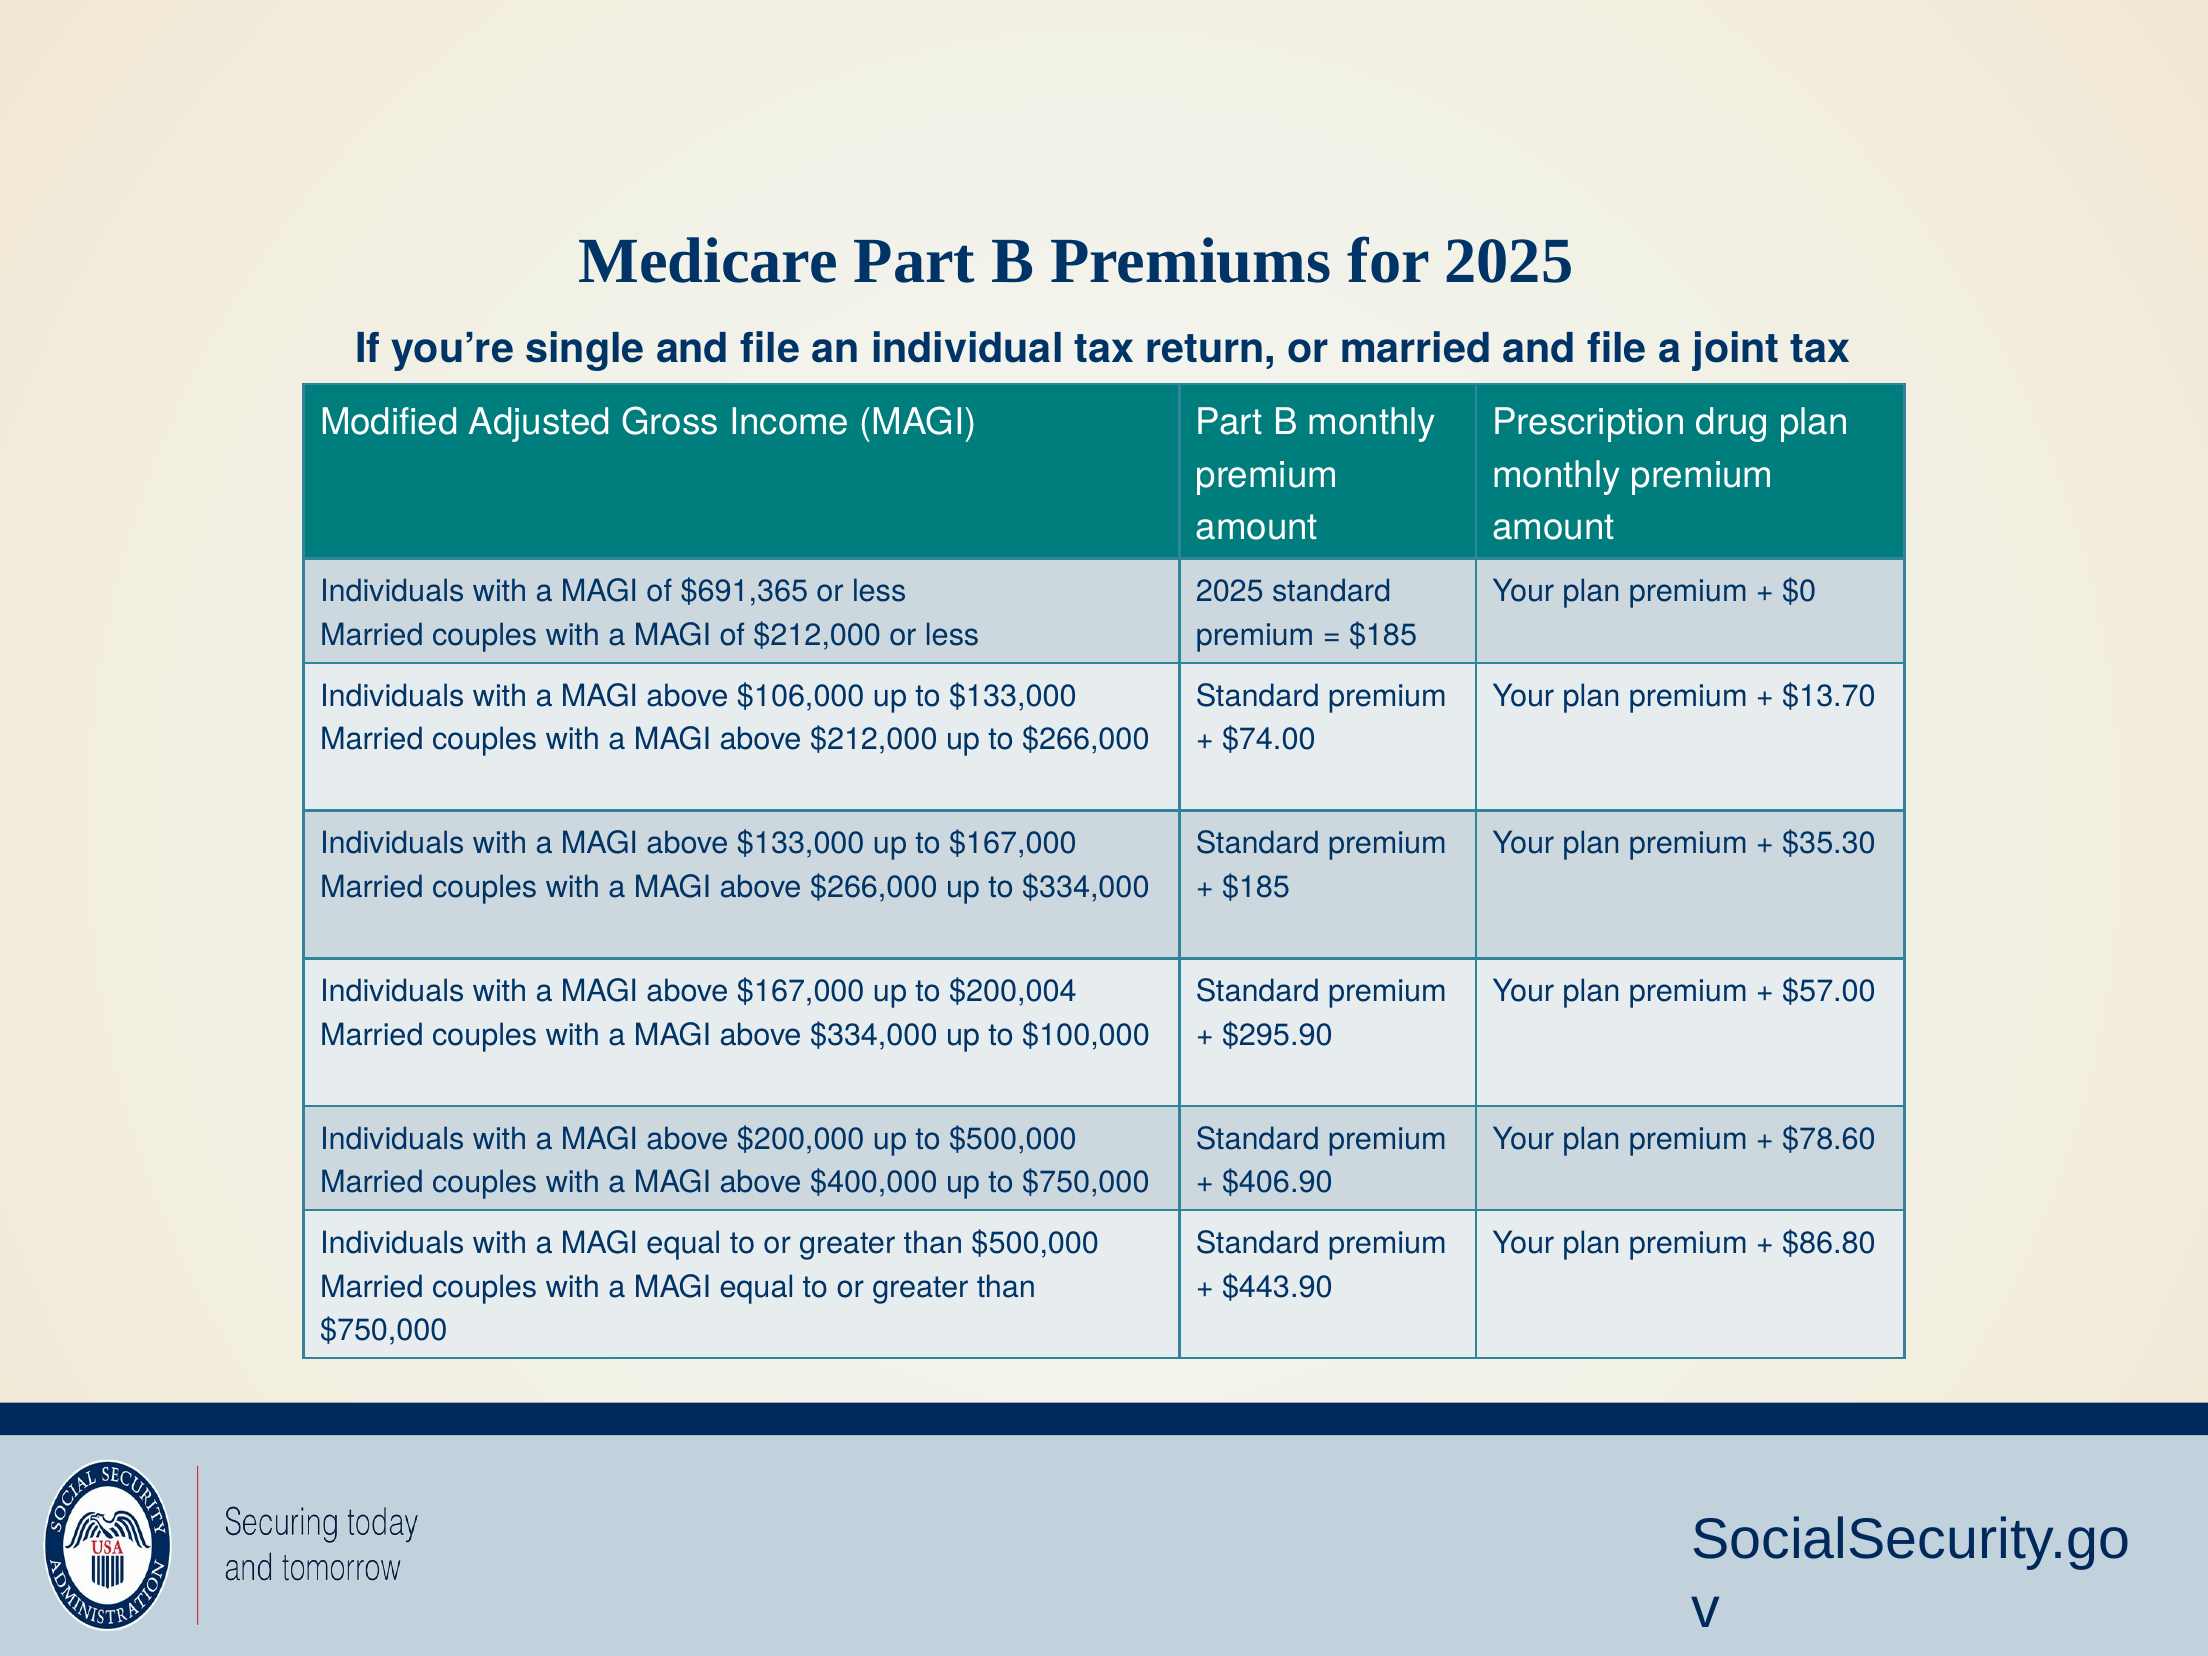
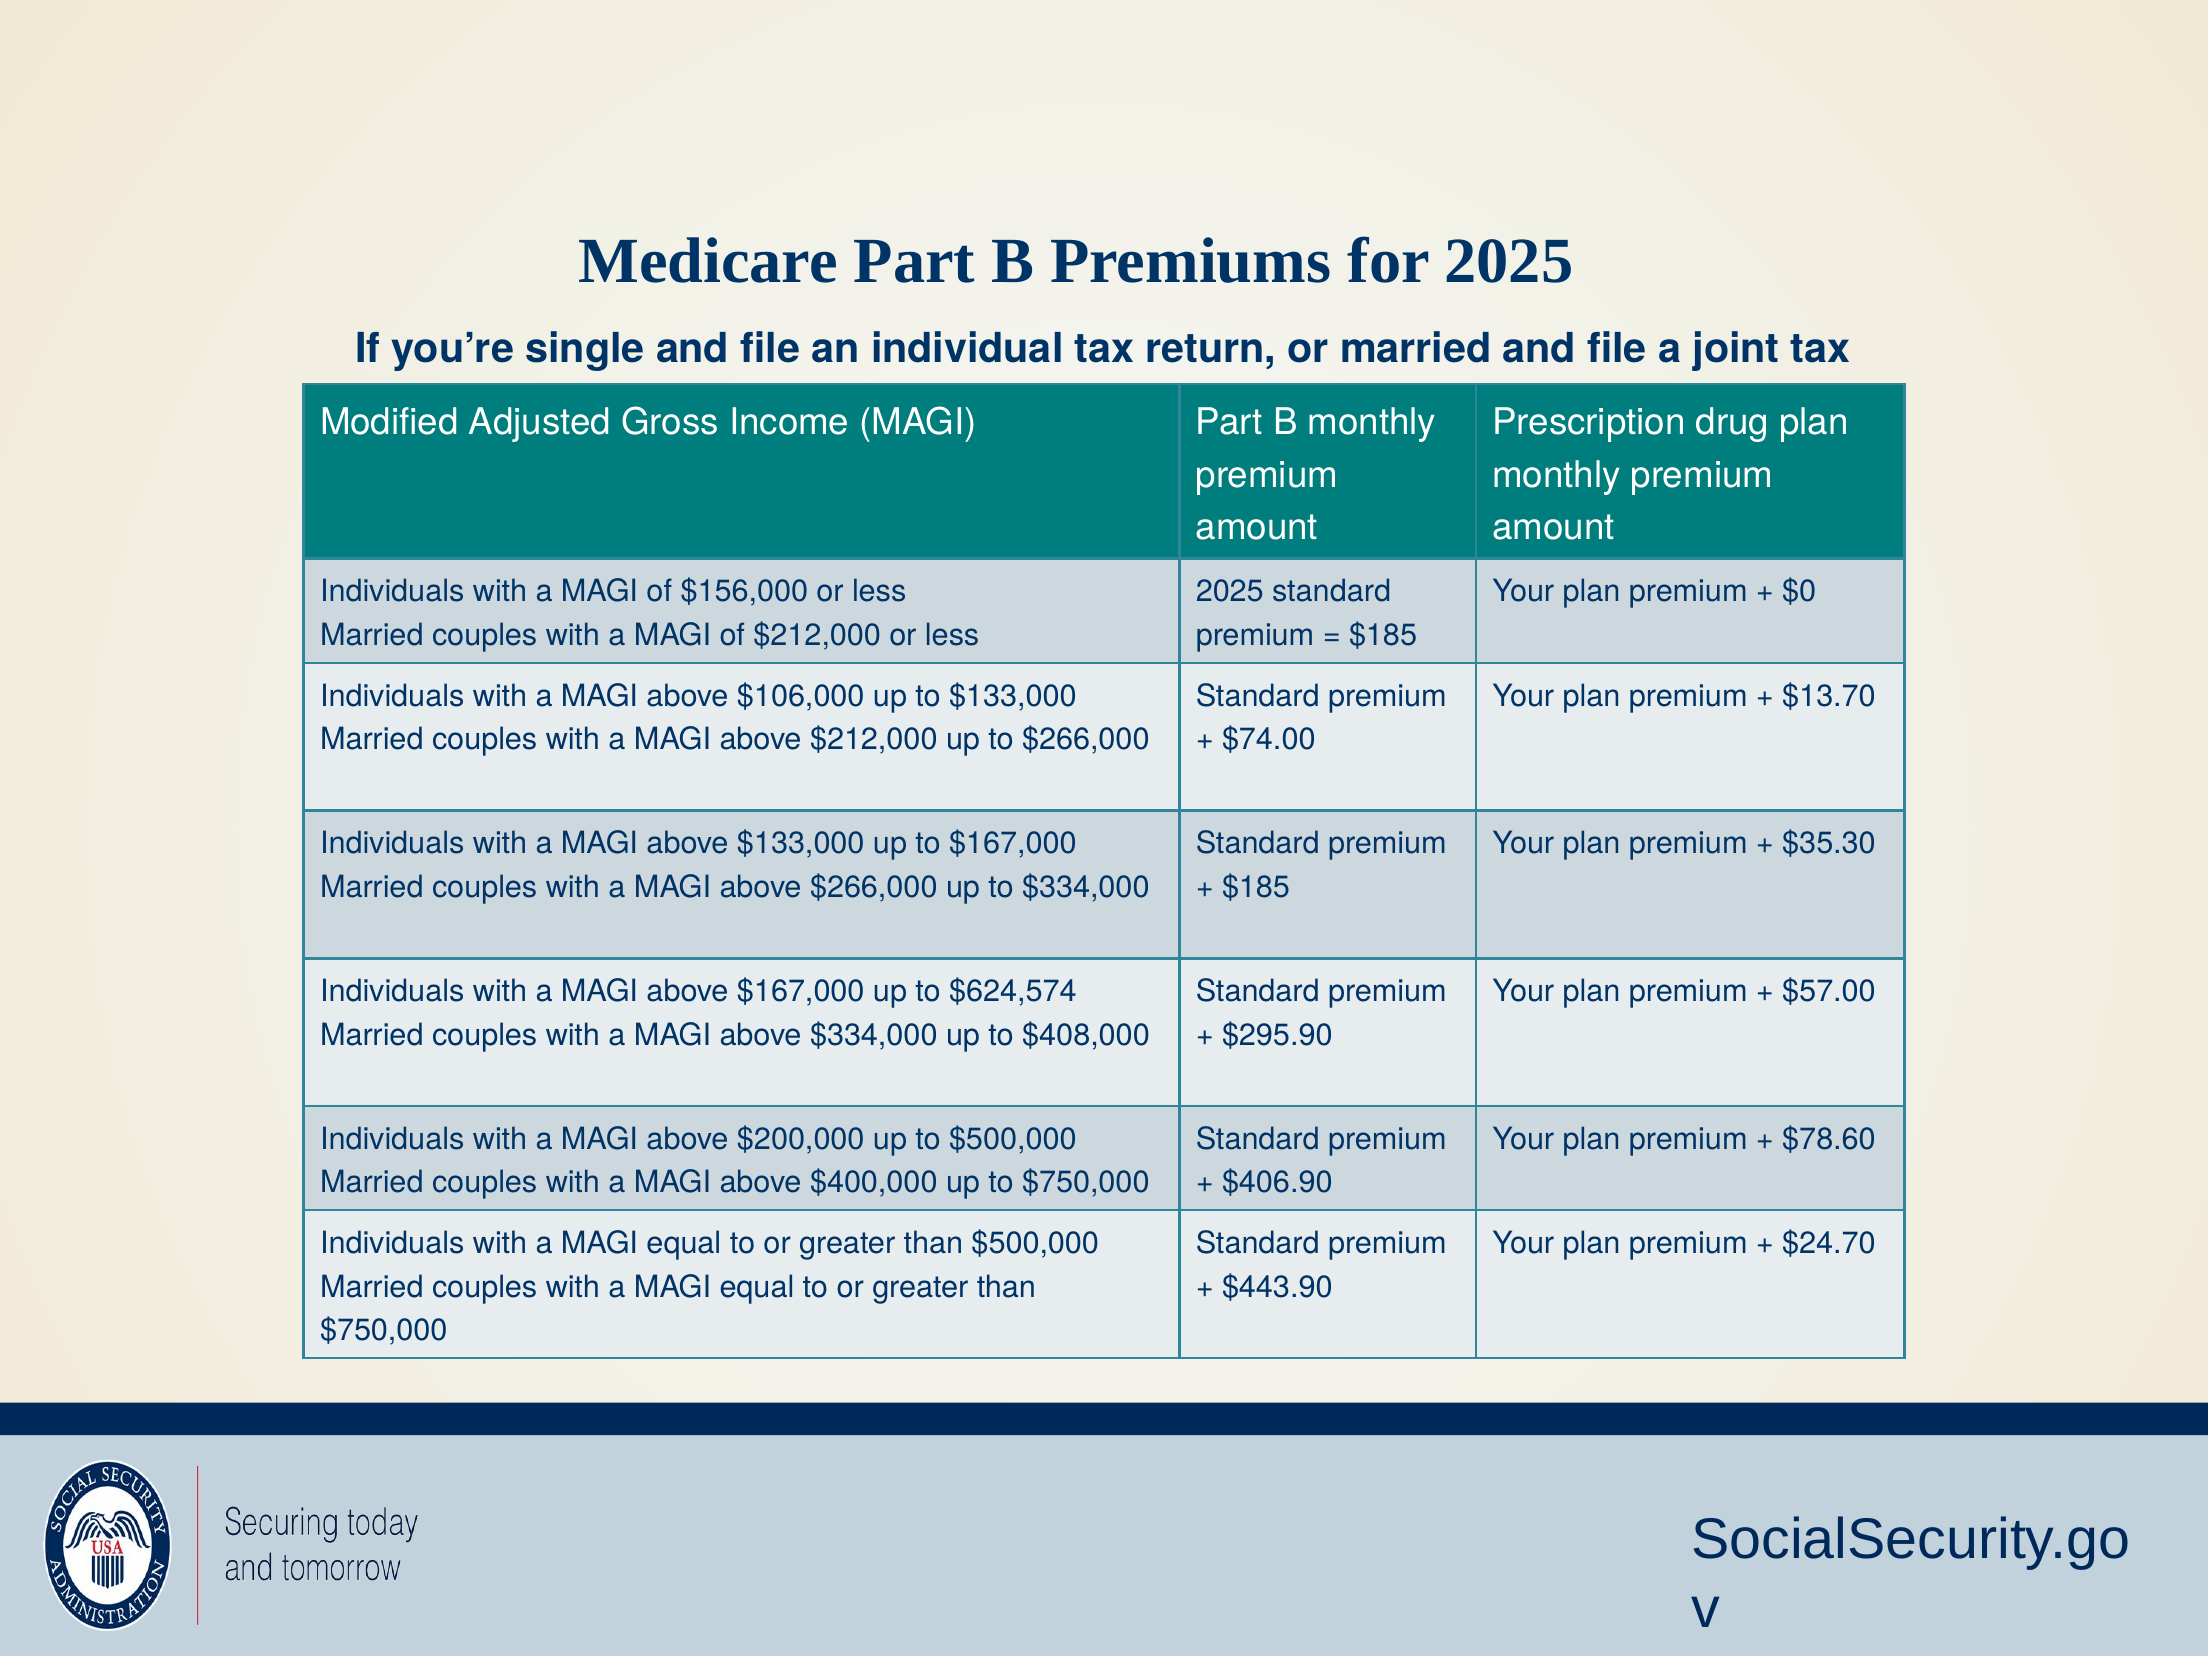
$691,365: $691,365 -> $156,000
$200,004: $200,004 -> $624,574
$100,000: $100,000 -> $408,000
$86.80: $86.80 -> $24.70
